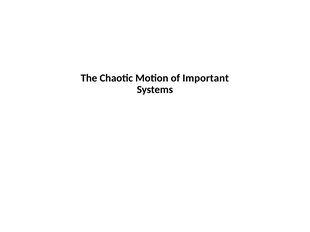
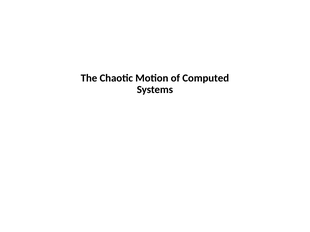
Important: Important -> Computed
